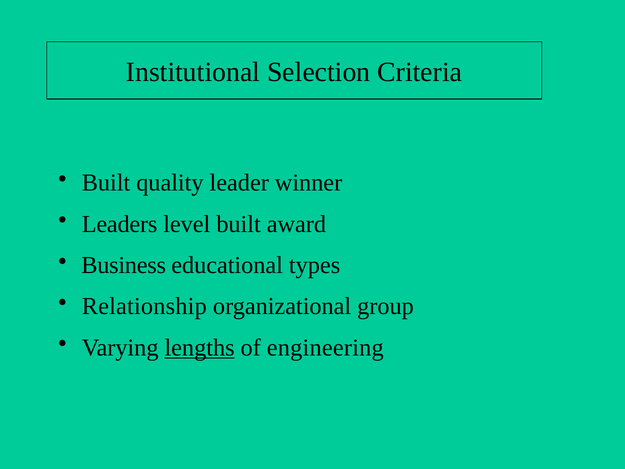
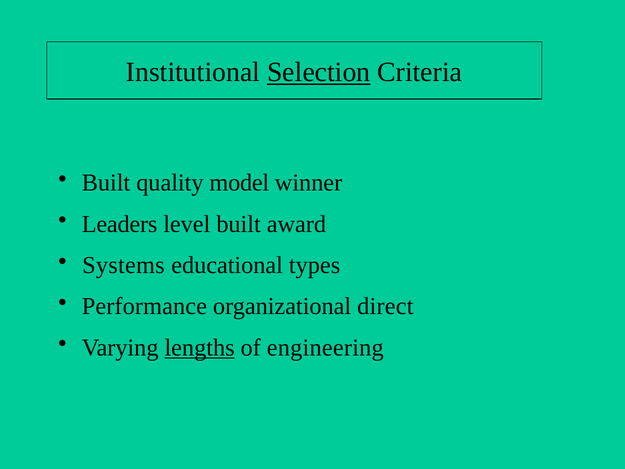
Selection underline: none -> present
leader: leader -> model
Business: Business -> Systems
Relationship: Relationship -> Performance
group: group -> direct
